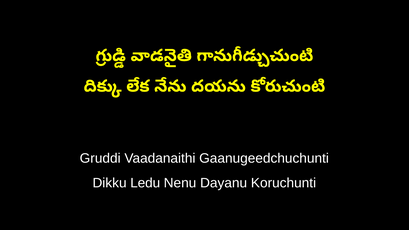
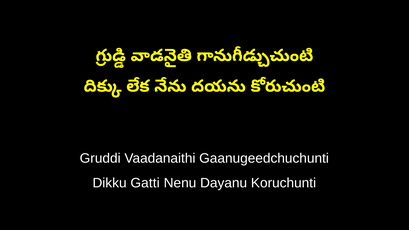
Ledu: Ledu -> Gatti
